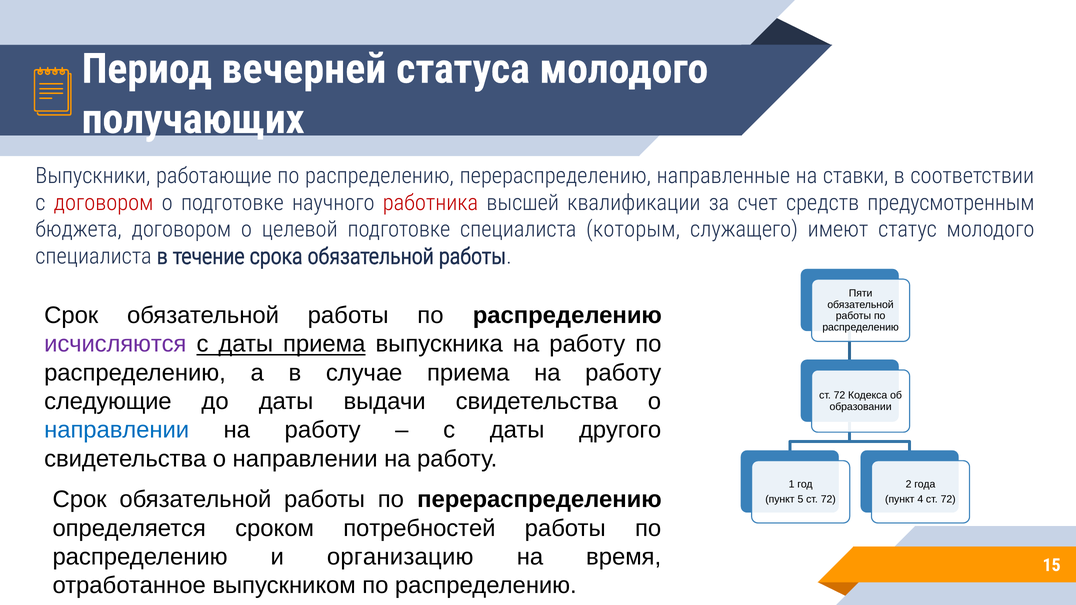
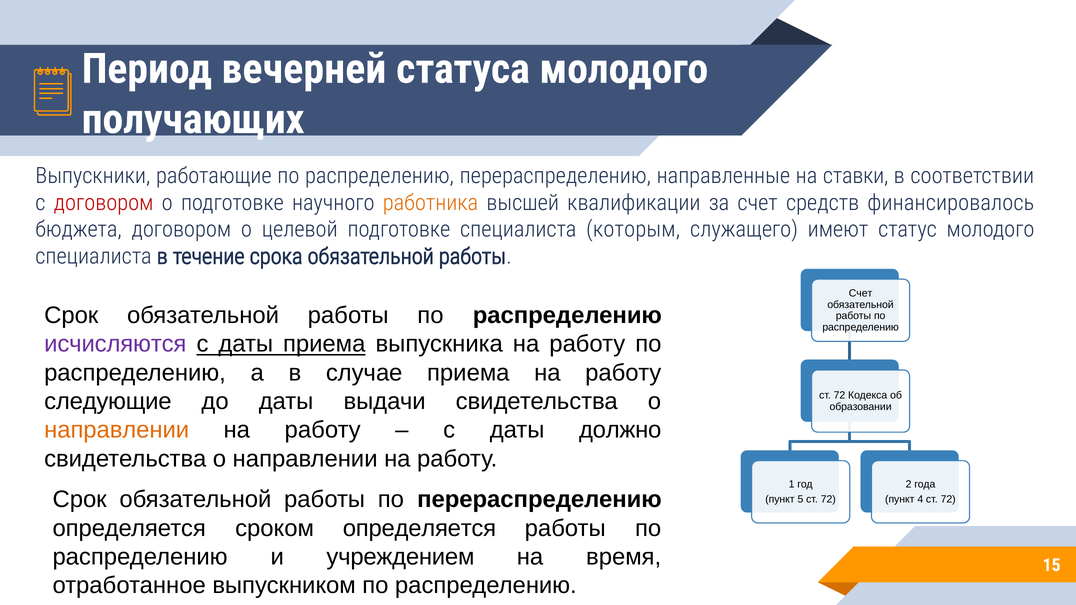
работника colour: red -> orange
предусмотренным: предусмотренным -> финансировалось
Пяти at (861, 293): Пяти -> Счет
направлении at (117, 430) colour: blue -> orange
другого: другого -> должно
сроком потребностей: потребностей -> определяется
организацию: организацию -> учреждением
